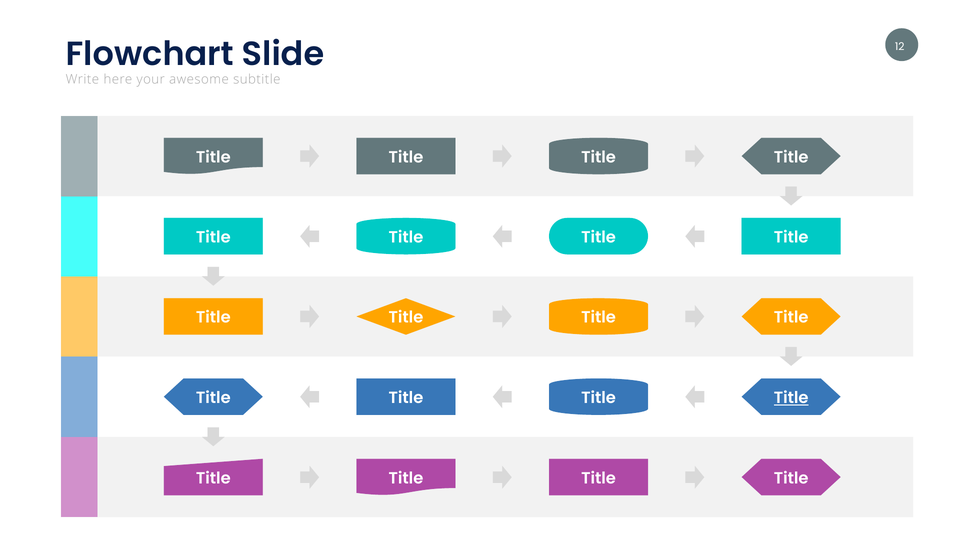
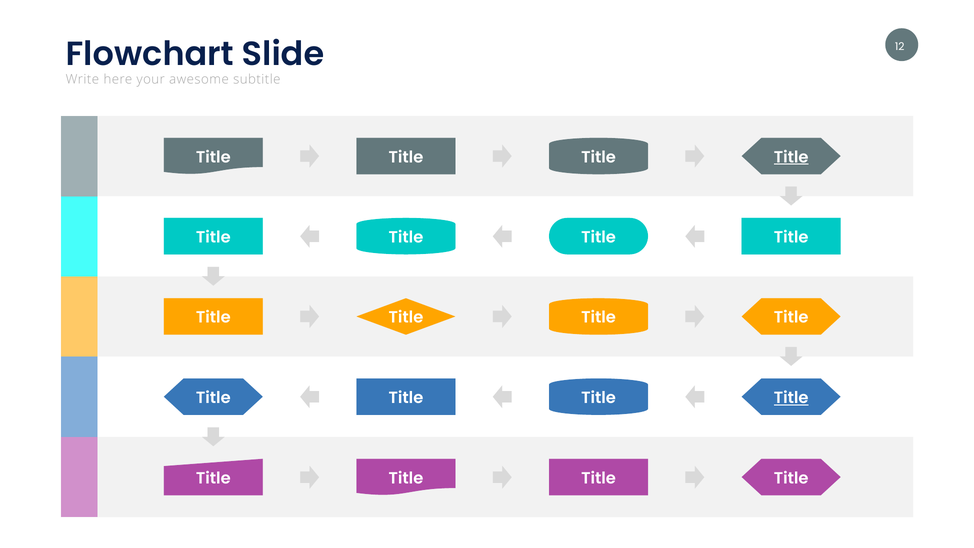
Title at (791, 157) underline: none -> present
